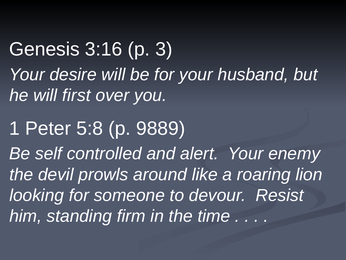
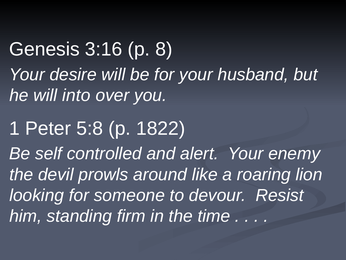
3: 3 -> 8
first: first -> into
9889: 9889 -> 1822
